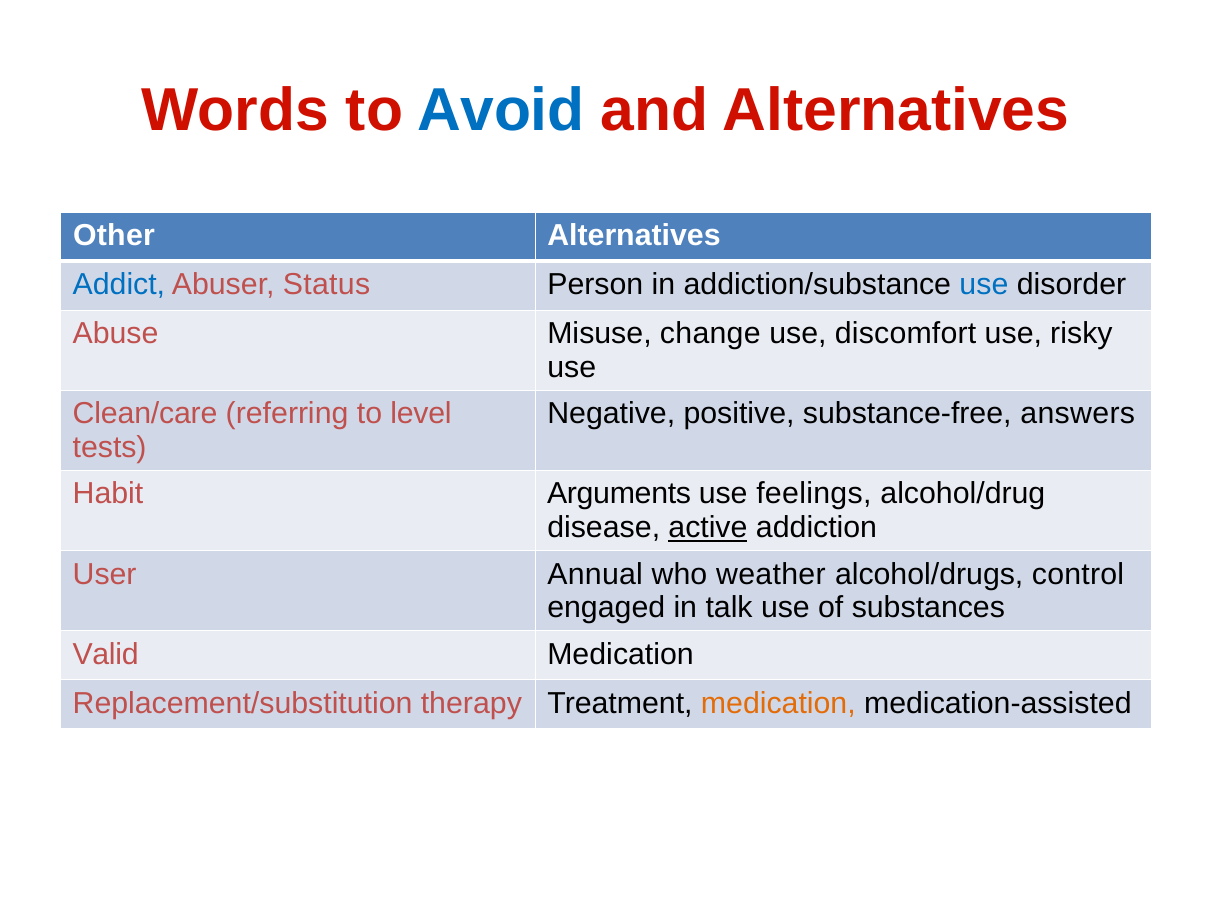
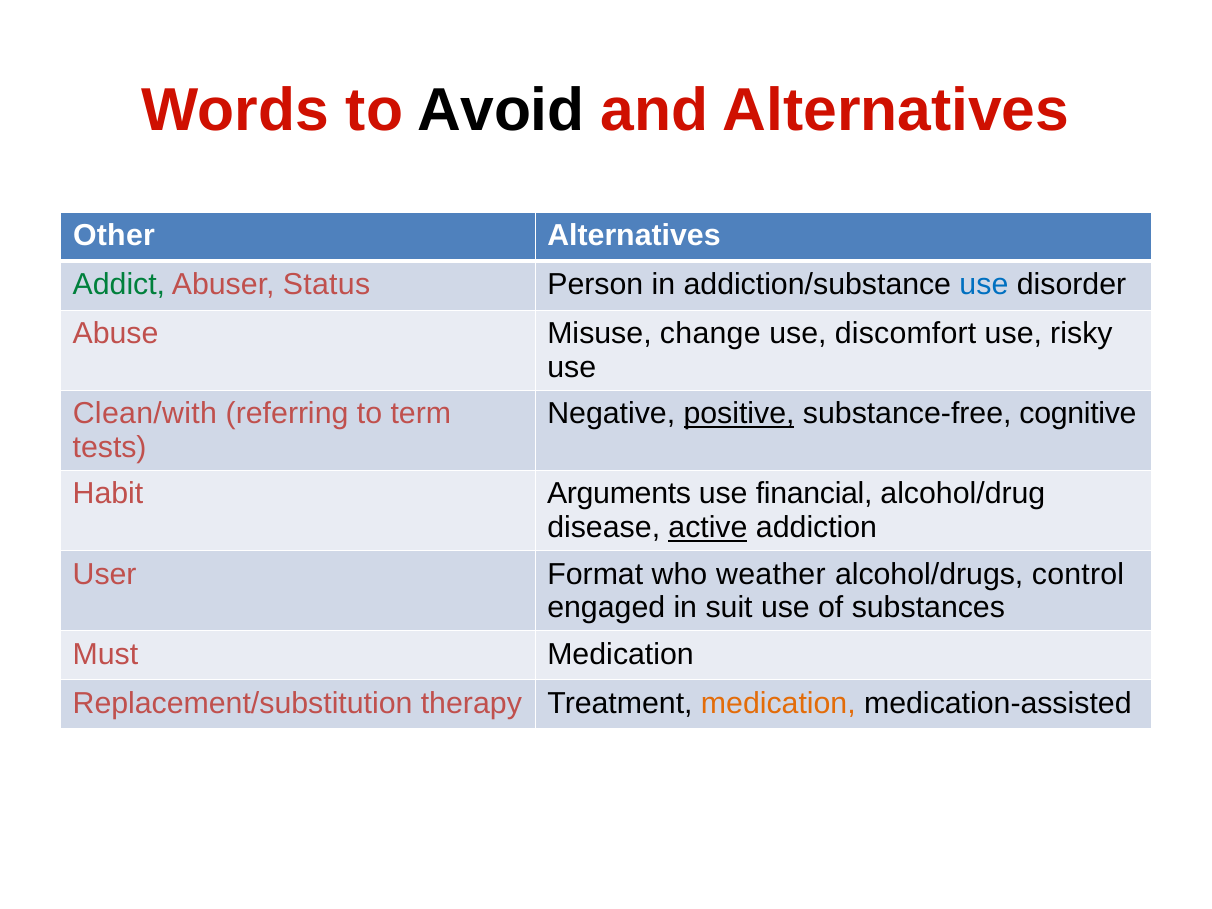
Avoid colour: blue -> black
Addict colour: blue -> green
Clean/care: Clean/care -> Clean/with
level: level -> term
positive underline: none -> present
answers: answers -> cognitive
feelings: feelings -> financial
Annual: Annual -> Format
talk: talk -> suit
Valid: Valid -> Must
